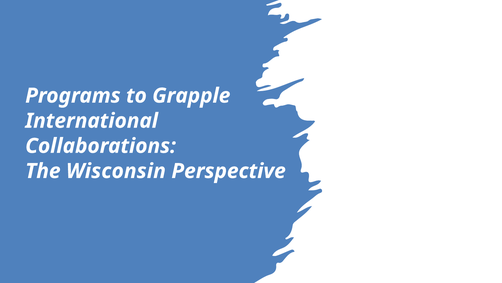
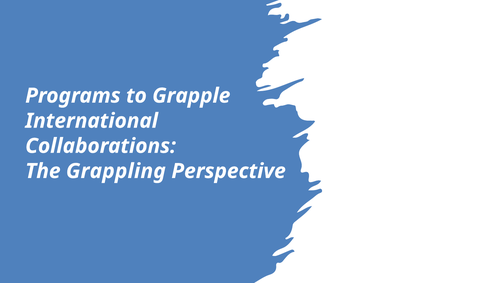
Wisconsin: Wisconsin -> Grappling
